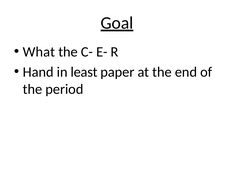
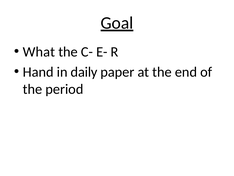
least: least -> daily
